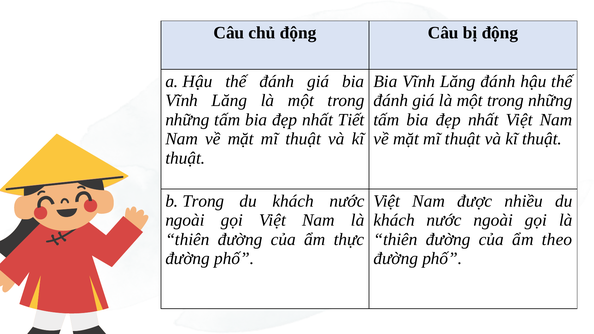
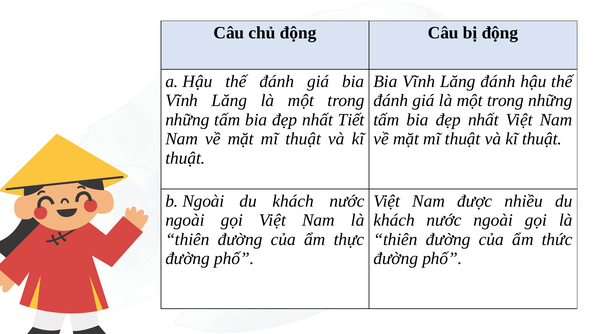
b Trong: Trong -> Ngoài
theo: theo -> thức
